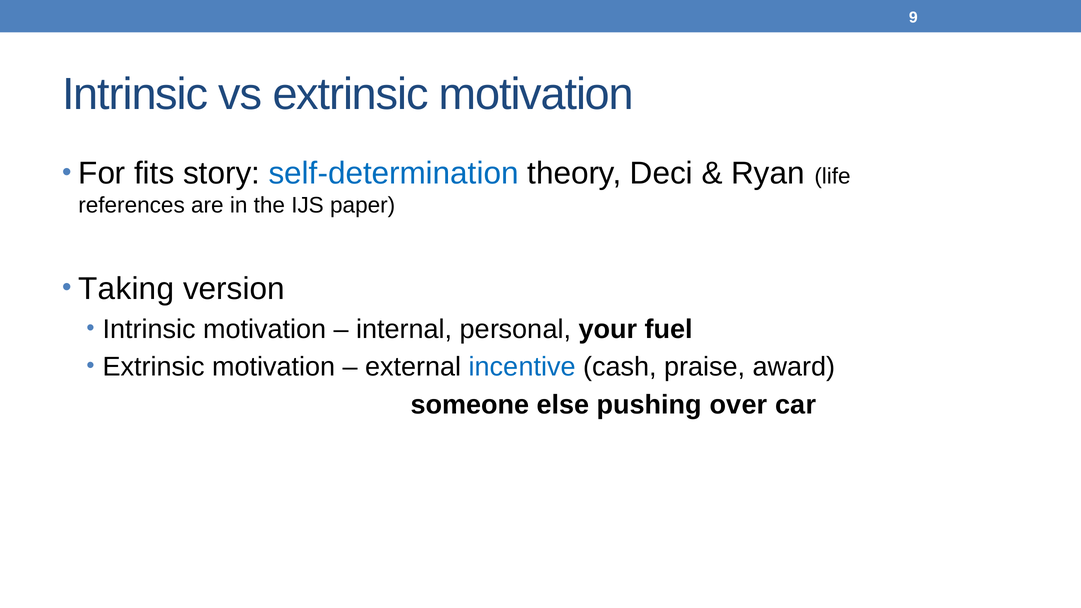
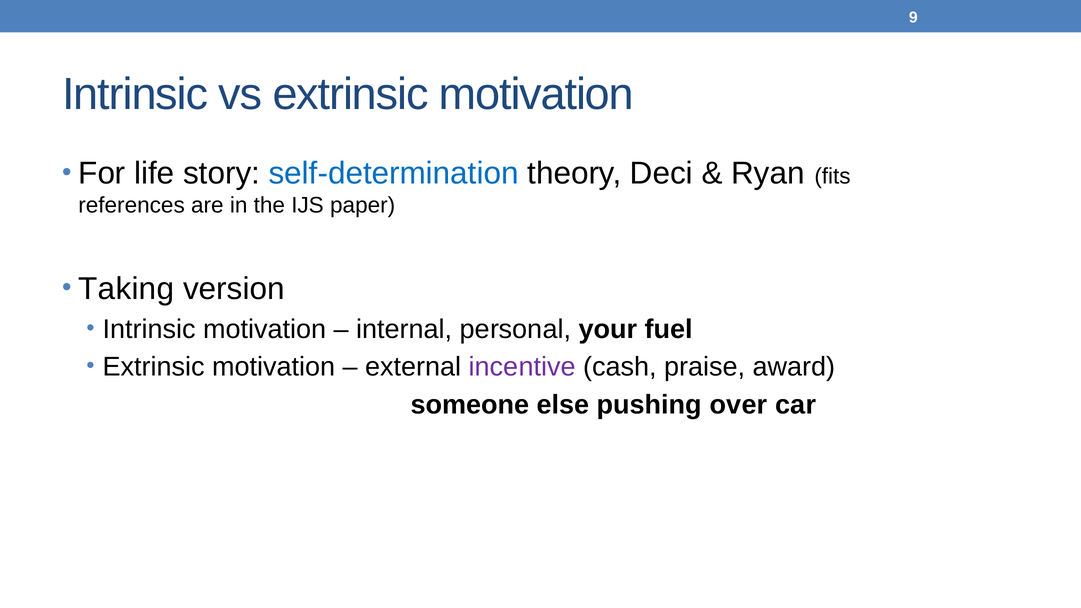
fits: fits -> life
life: life -> fits
incentive colour: blue -> purple
